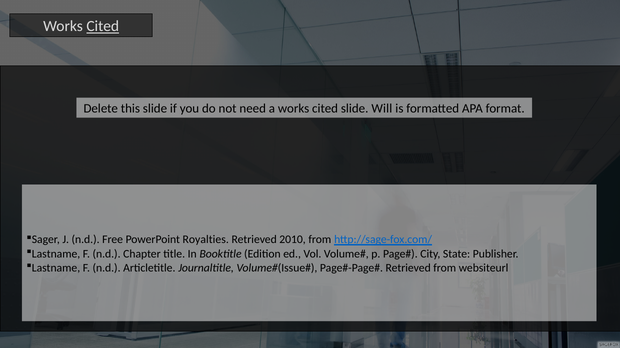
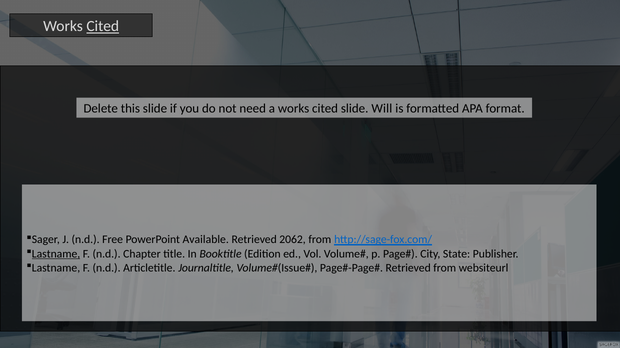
Royalties: Royalties -> Available
2010: 2010 -> 2062
Lastname at (56, 254) underline: none -> present
